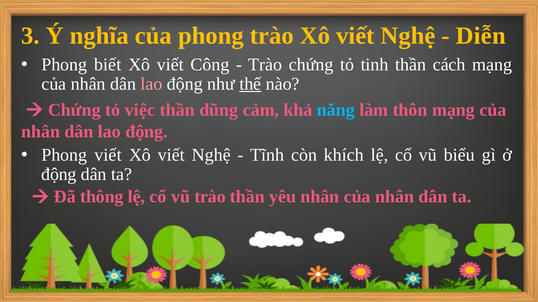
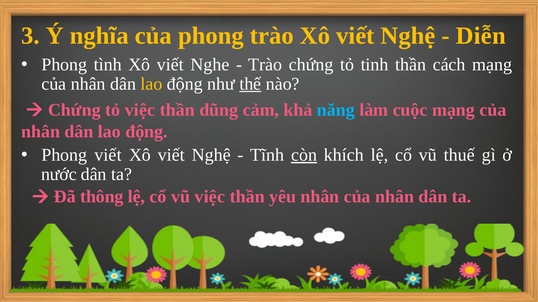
biết: biết -> tình
Công: Công -> Nghe
lao at (151, 84) colour: pink -> yellow
thôn: thôn -> cuộc
còn underline: none -> present
biểu: biểu -> thuế
động at (59, 175): động -> nước
vũ trào: trào -> việc
